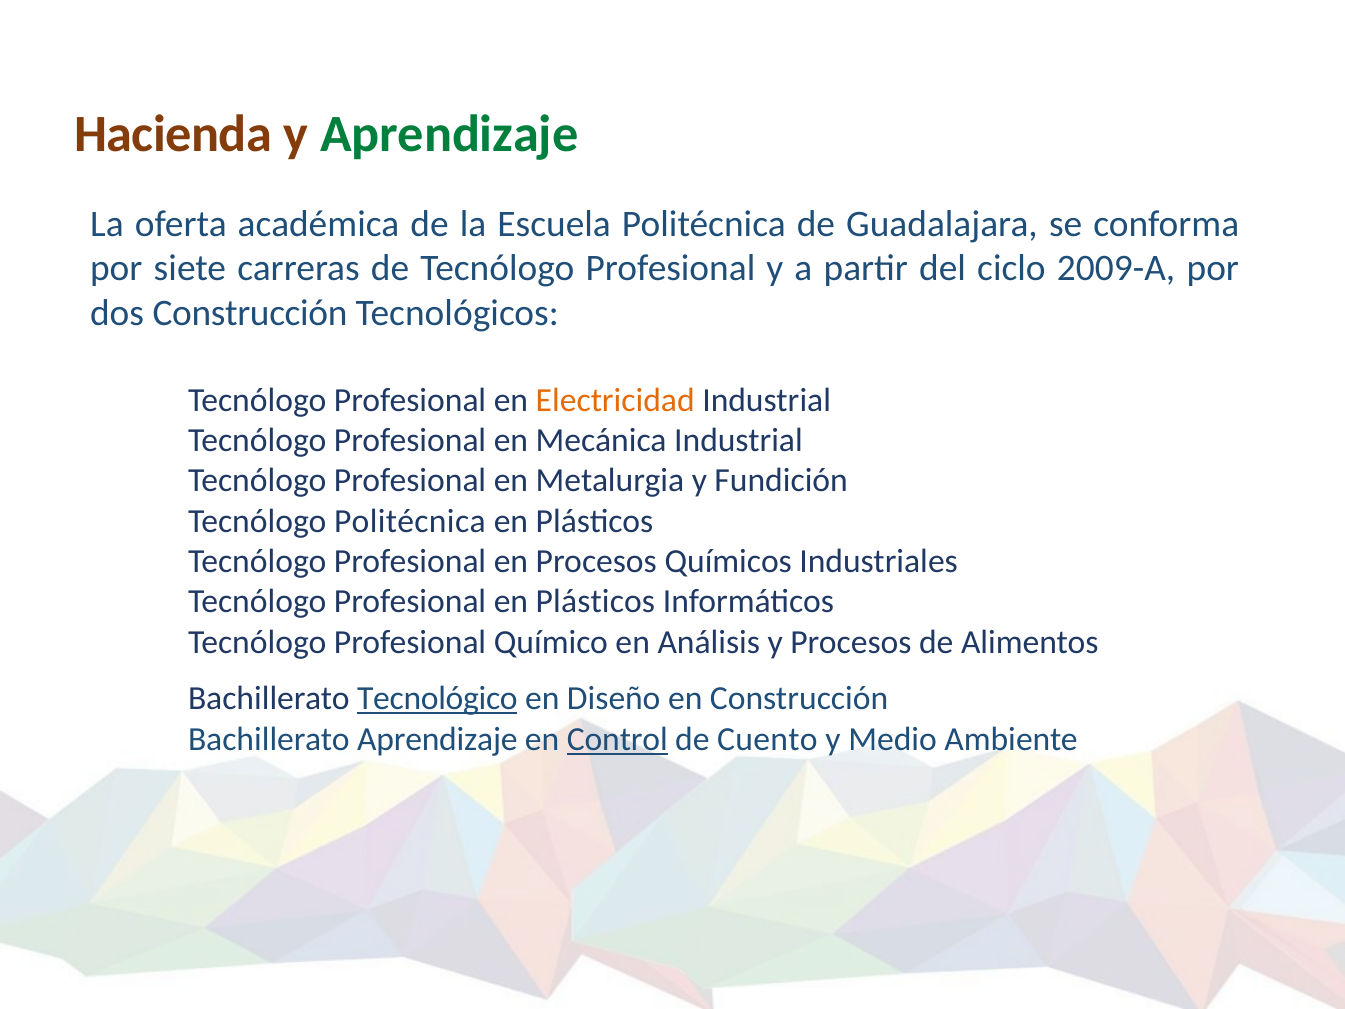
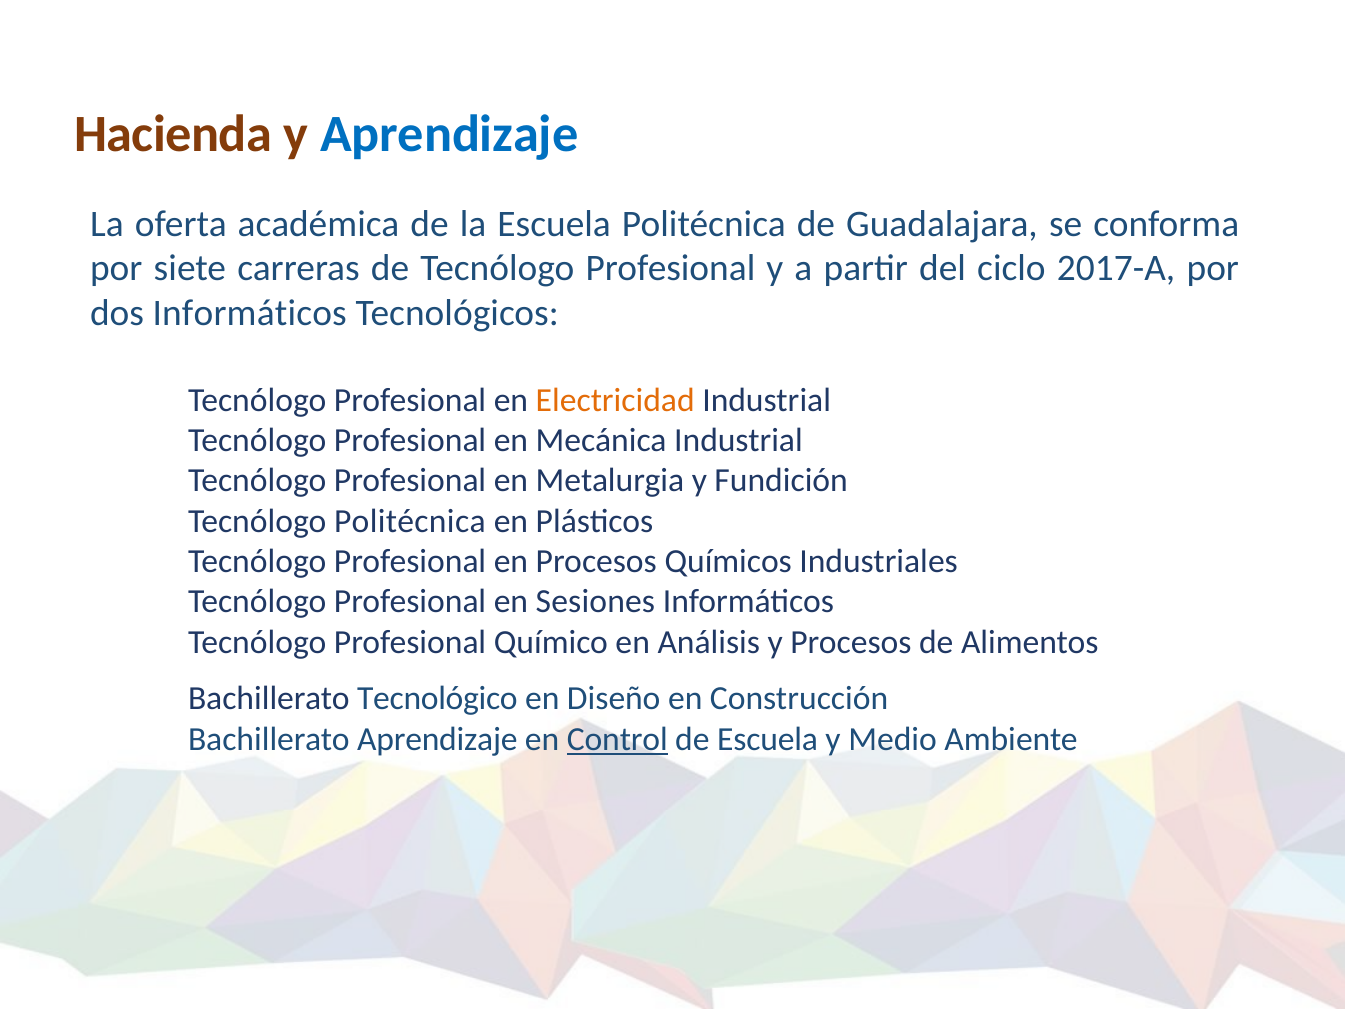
Aprendizaje at (449, 134) colour: green -> blue
2009-A: 2009-A -> 2017-A
dos Construcción: Construcción -> Informáticos
Profesional en Plásticos: Plásticos -> Sesiones
Tecnológico underline: present -> none
de Cuento: Cuento -> Escuela
